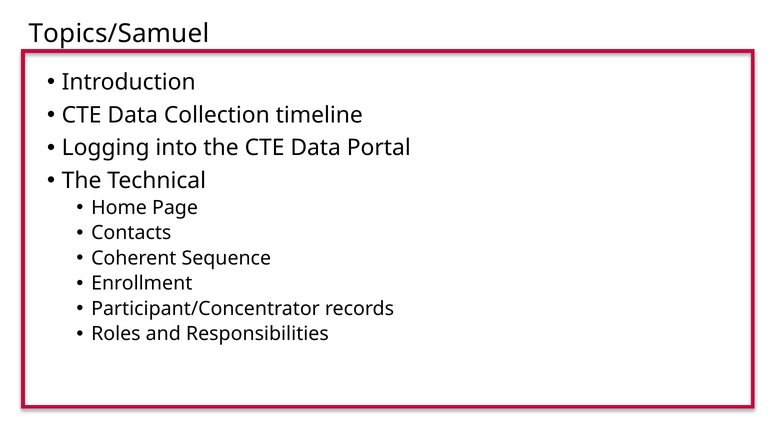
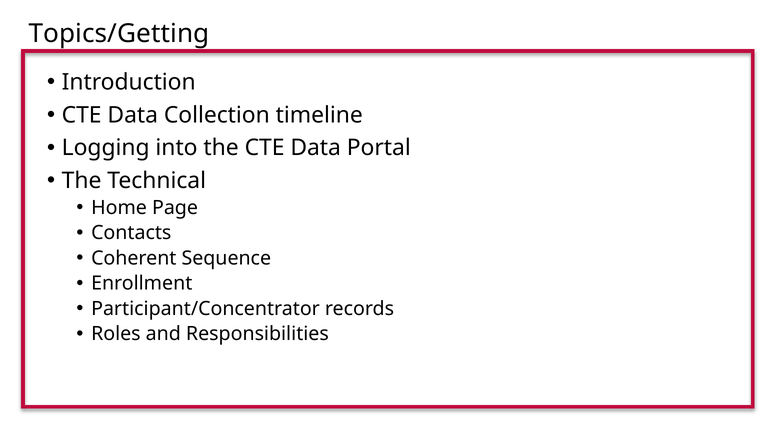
Topics/Samuel: Topics/Samuel -> Topics/Getting
